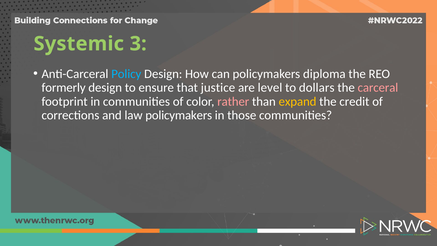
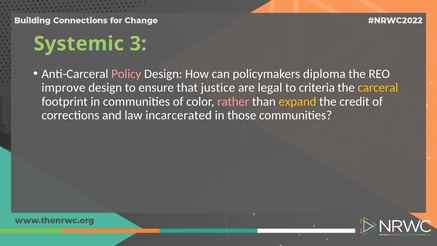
Policy colour: light blue -> pink
formerly: formerly -> improve
level: level -> legal
dollars: dollars -> criteria
carceral colour: pink -> yellow
law policymakers: policymakers -> incarcerated
